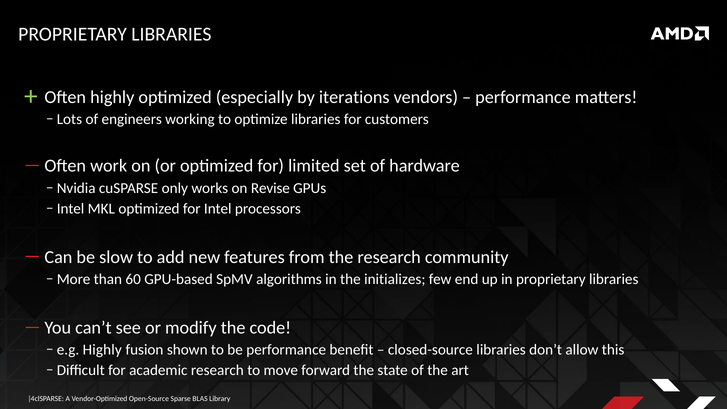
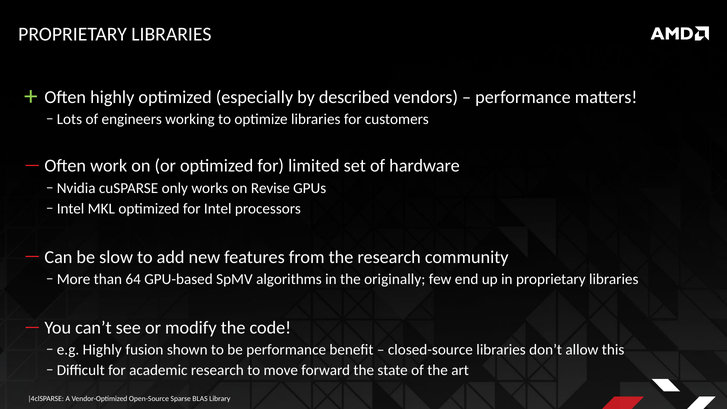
iterations: iterations -> described
60: 60 -> 64
initializes: initializes -> originally
